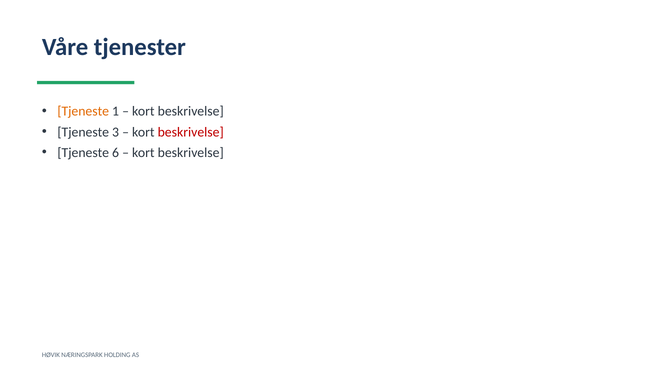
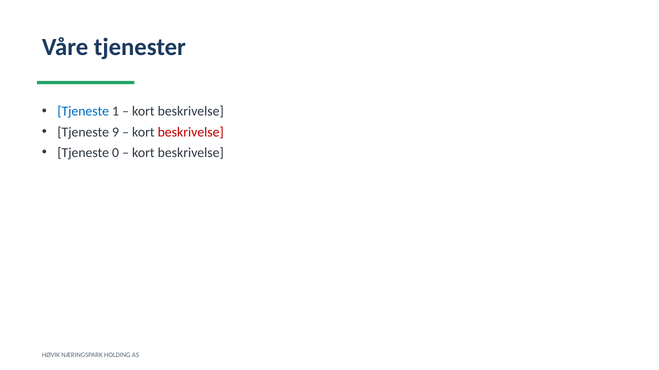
Tjeneste at (83, 112) colour: orange -> blue
3: 3 -> 9
6: 6 -> 0
